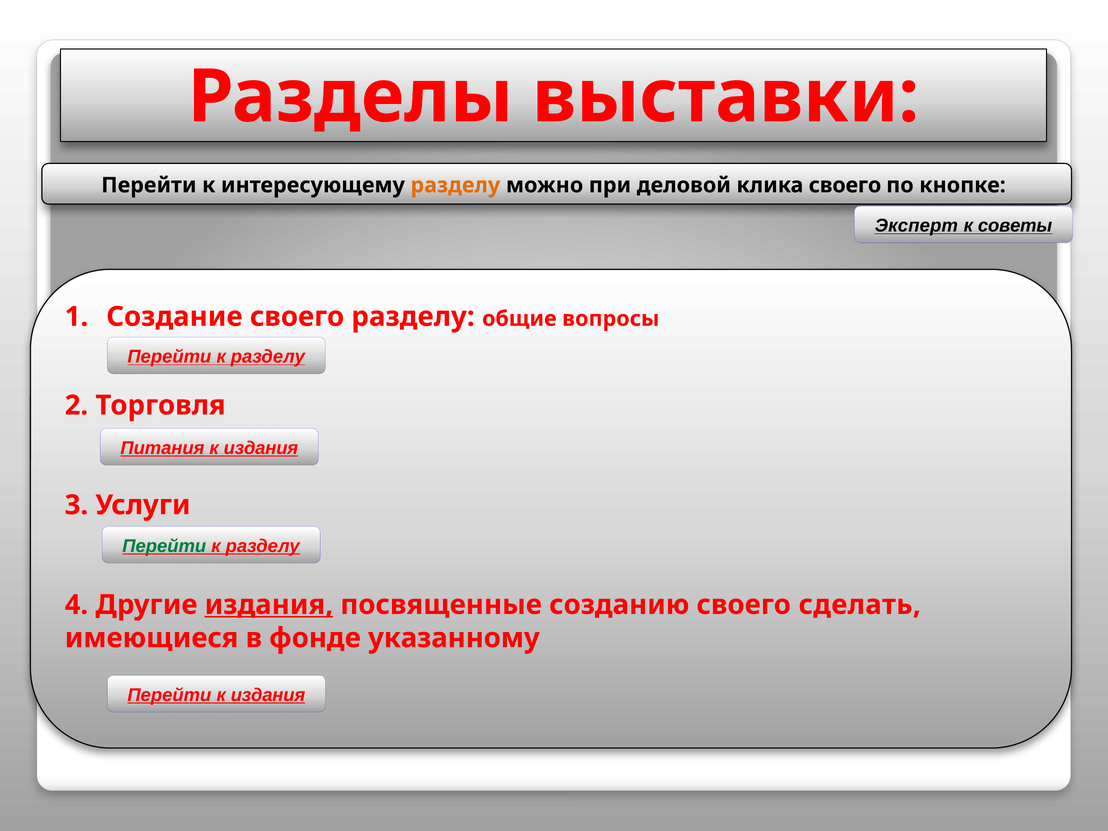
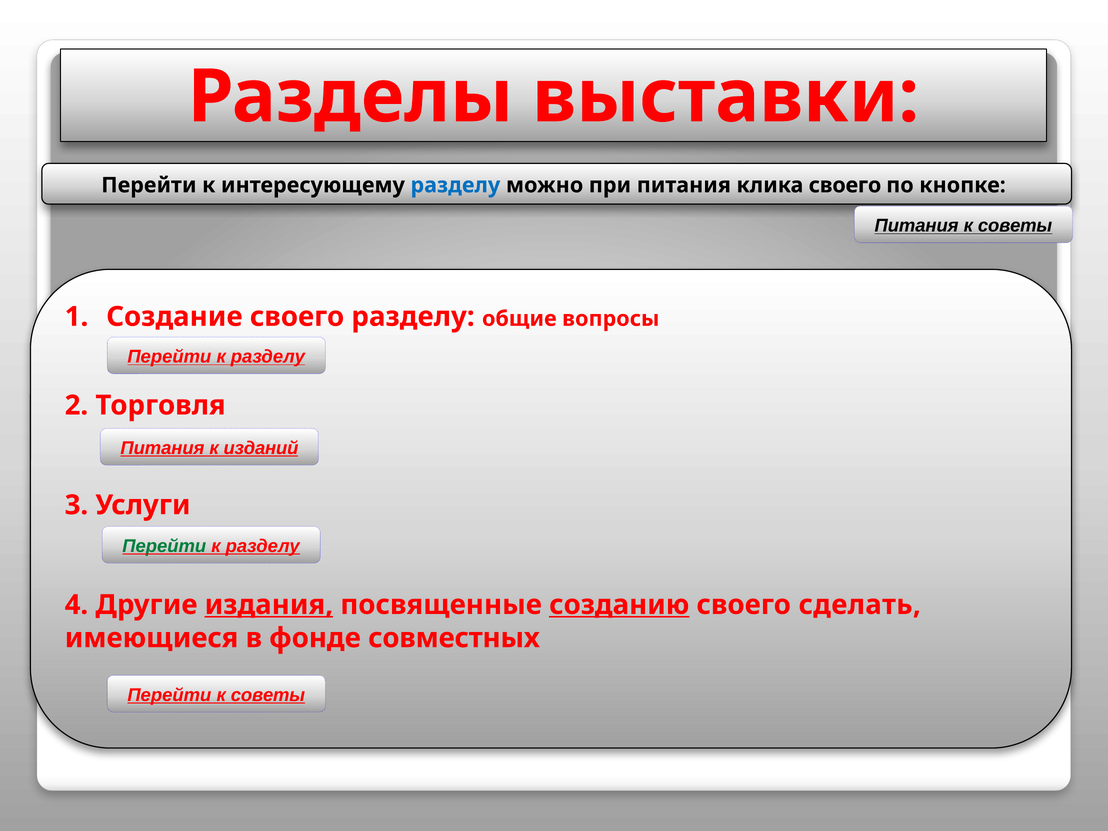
разделу at (455, 185) colour: orange -> blue
при деловой: деловой -> питания
Эксперт at (916, 226): Эксперт -> Питания
издания at (261, 448): издания -> изданий
созданию underline: none -> present
указанному: указанному -> совместных
Перейти к издания: издания -> советы
